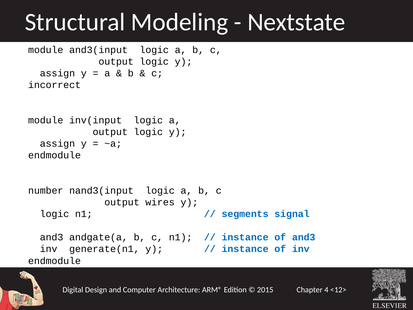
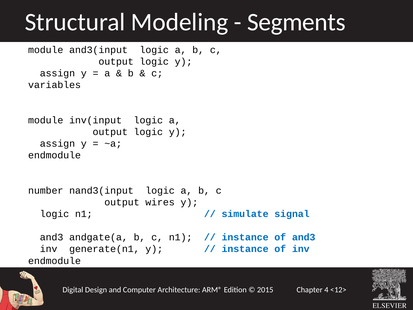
Nextstate: Nextstate -> Segments
incorrect: incorrect -> variables
segments: segments -> simulate
